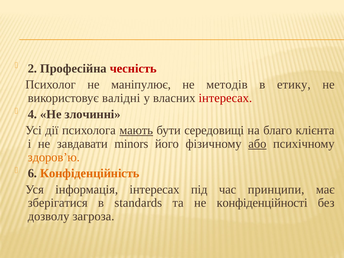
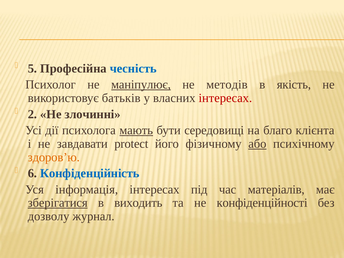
2: 2 -> 5
чесність colour: red -> blue
маніпулює underline: none -> present
етику: етику -> якість
валідні: валідні -> батьків
4: 4 -> 2
minors: minors -> protect
Конфіденційність colour: orange -> blue
принципи: принципи -> матеріалів
зберігатися underline: none -> present
standards: standards -> виходить
загроза: загроза -> журнал
